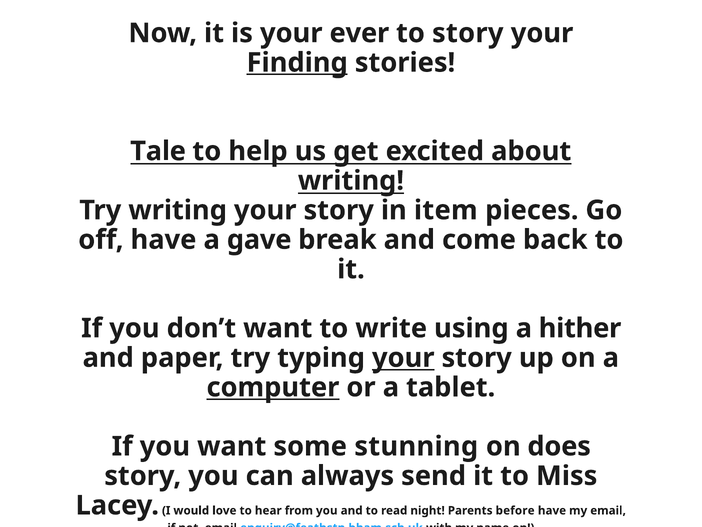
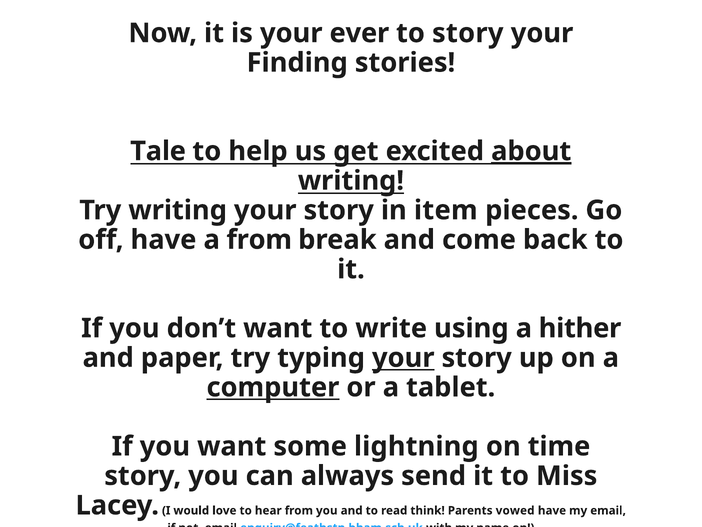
Finding underline: present -> none
about underline: none -> present
a gave: gave -> from
stunning: stunning -> lightning
does: does -> time
night: night -> think
before: before -> vowed
